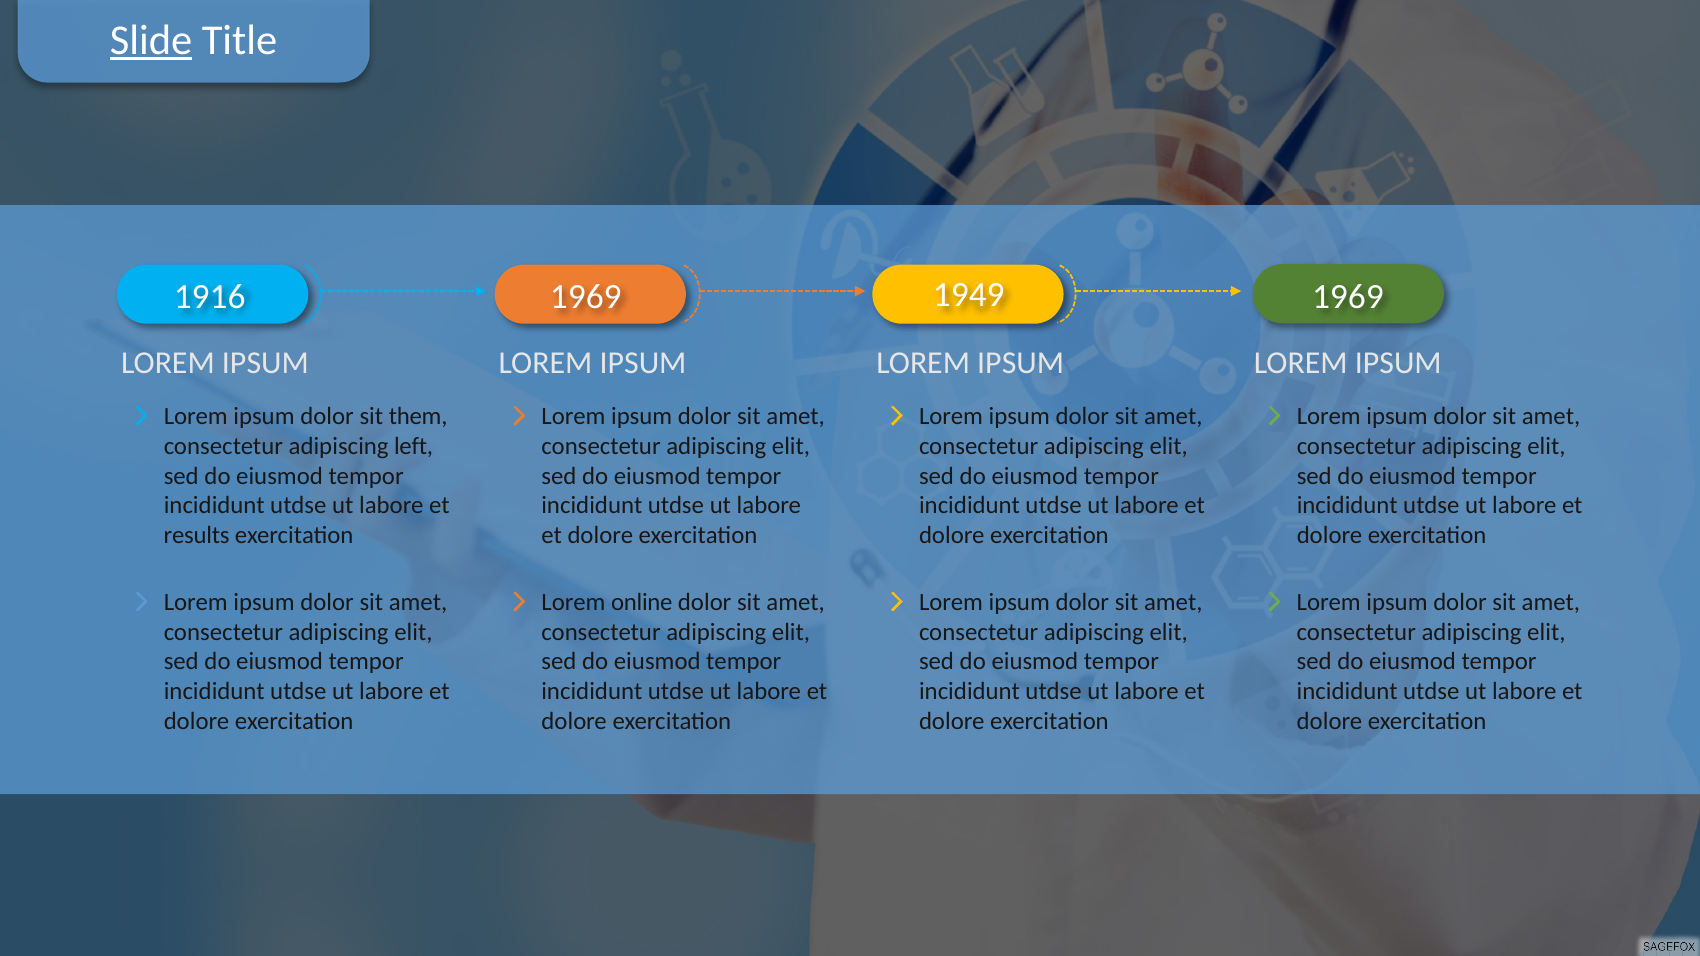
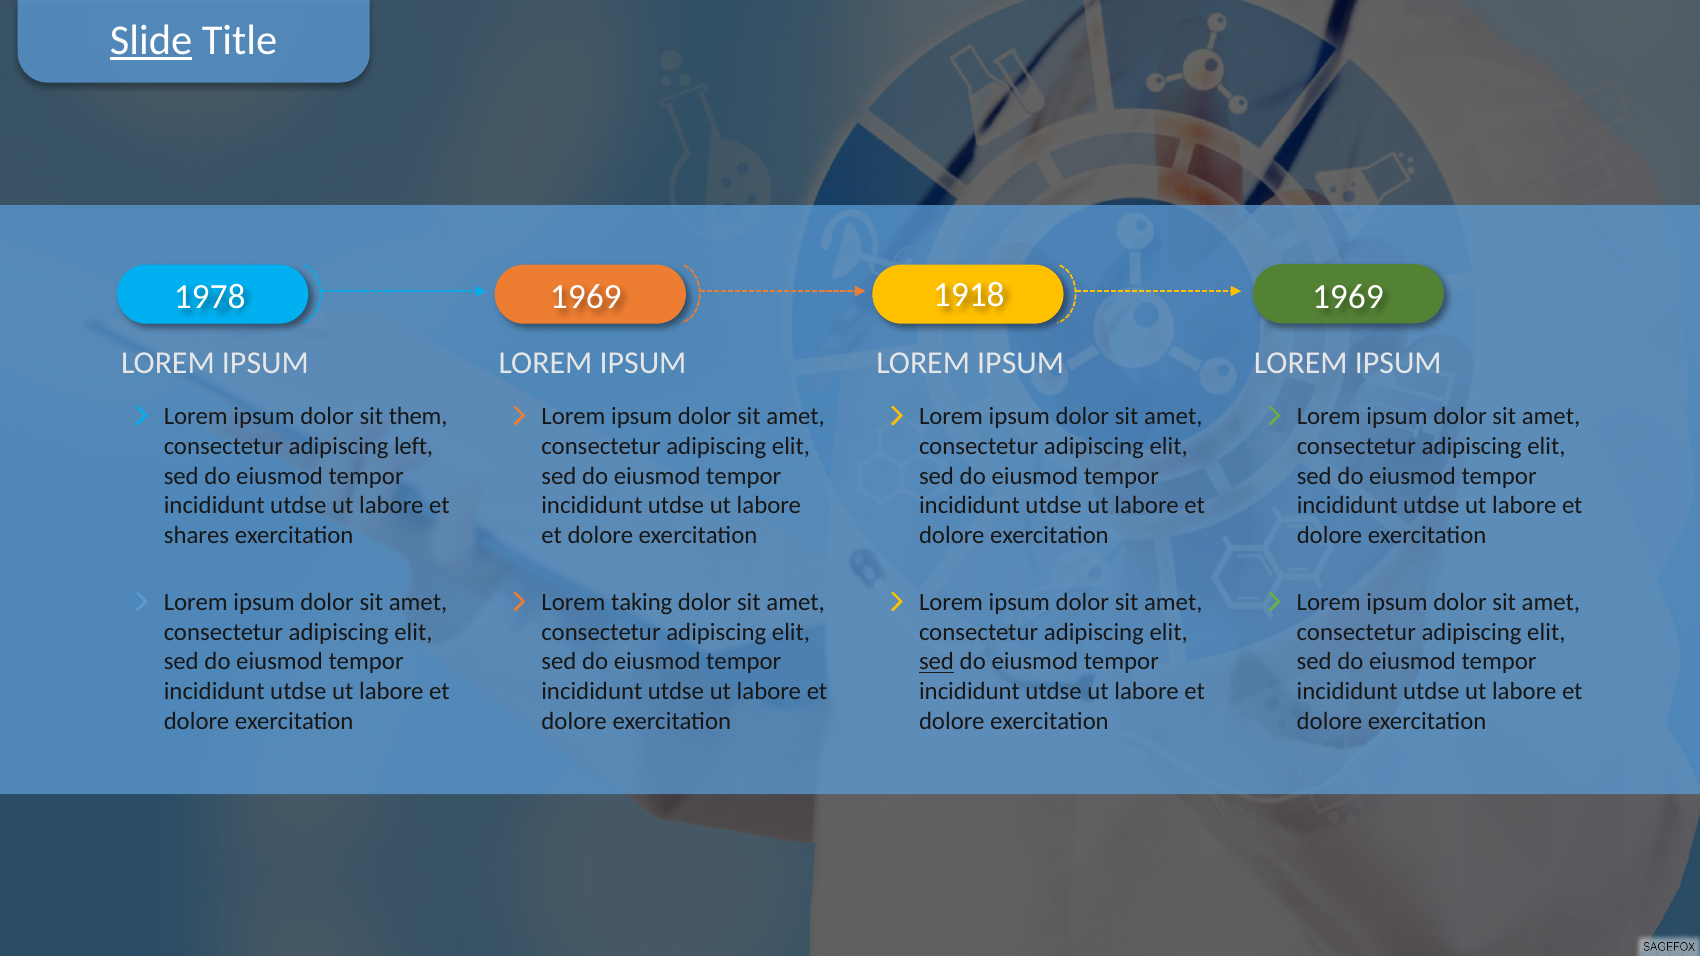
1916: 1916 -> 1978
1949: 1949 -> 1918
results: results -> shares
online: online -> taking
sed at (937, 662) underline: none -> present
